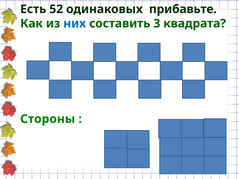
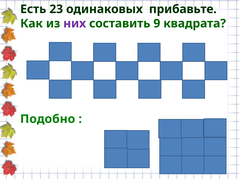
52: 52 -> 23
них colour: blue -> purple
3: 3 -> 9
Стороны: Стороны -> Подобно
